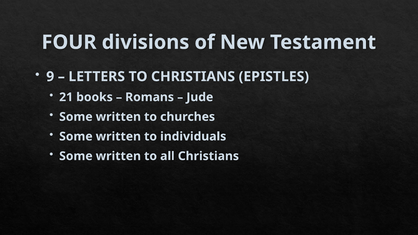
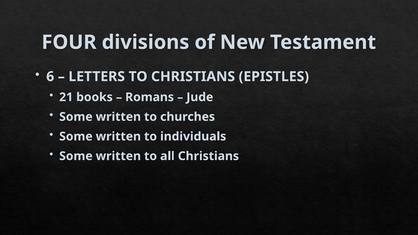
9: 9 -> 6
